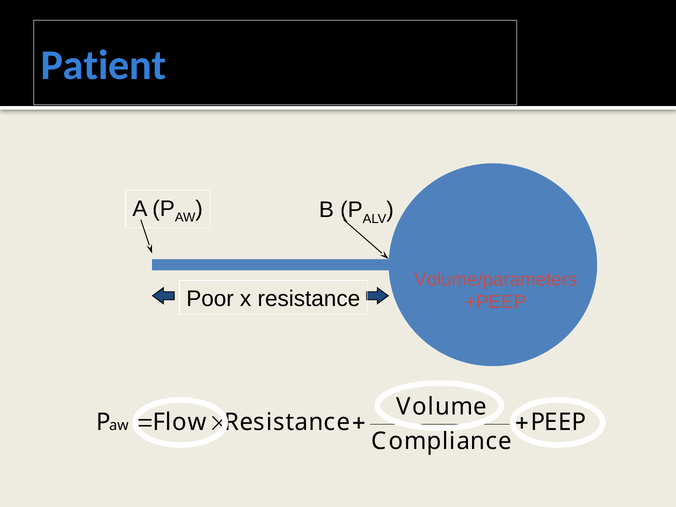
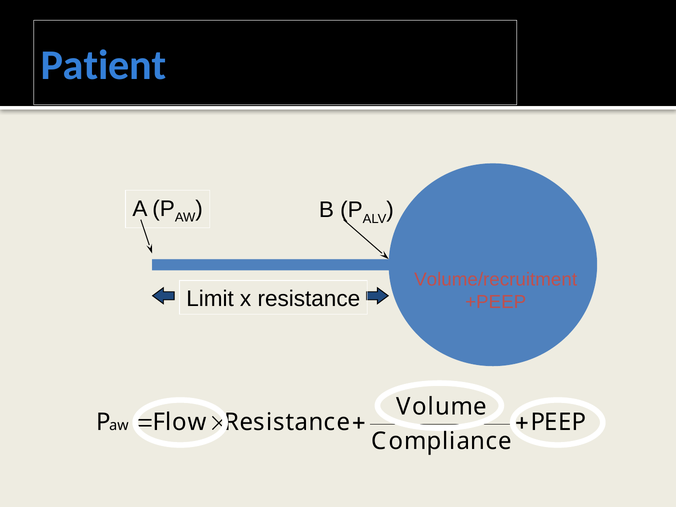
Volume/parameters: Volume/parameters -> Volume/recruitment
Poor: Poor -> Limit
